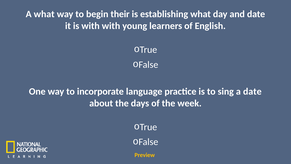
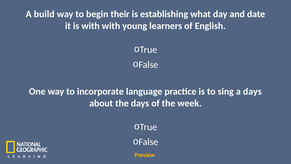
A what: what -> build
a date: date -> days
